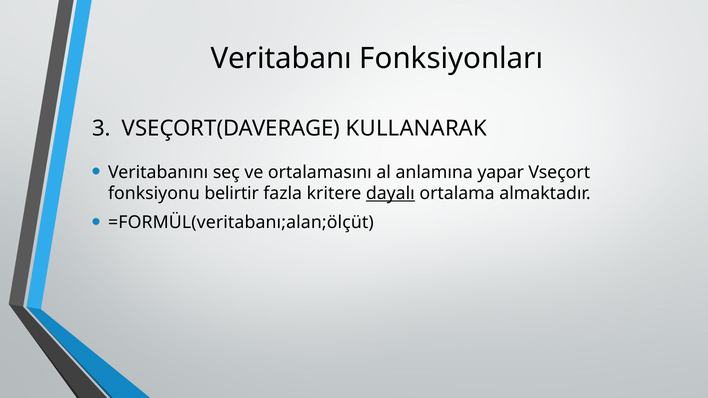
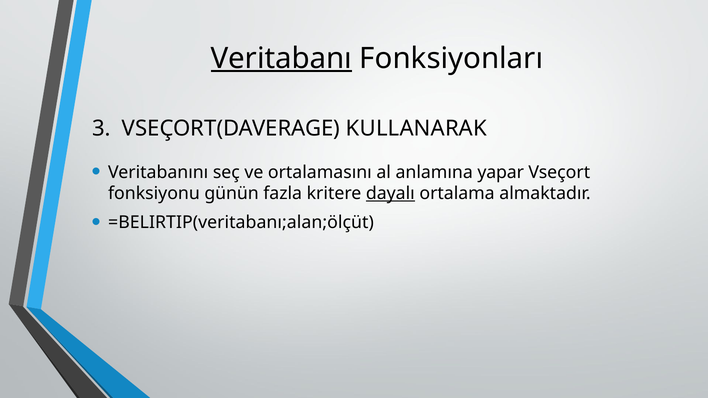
Veritabanı underline: none -> present
belirtir: belirtir -> günün
=FORMÜL(veritabanı;alan;ölçüt: =FORMÜL(veritabanı;alan;ölçüt -> =BELIRTIP(veritabanı;alan;ölçüt
